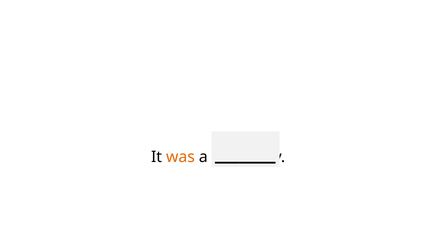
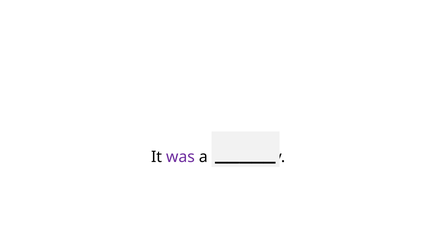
was colour: orange -> purple
